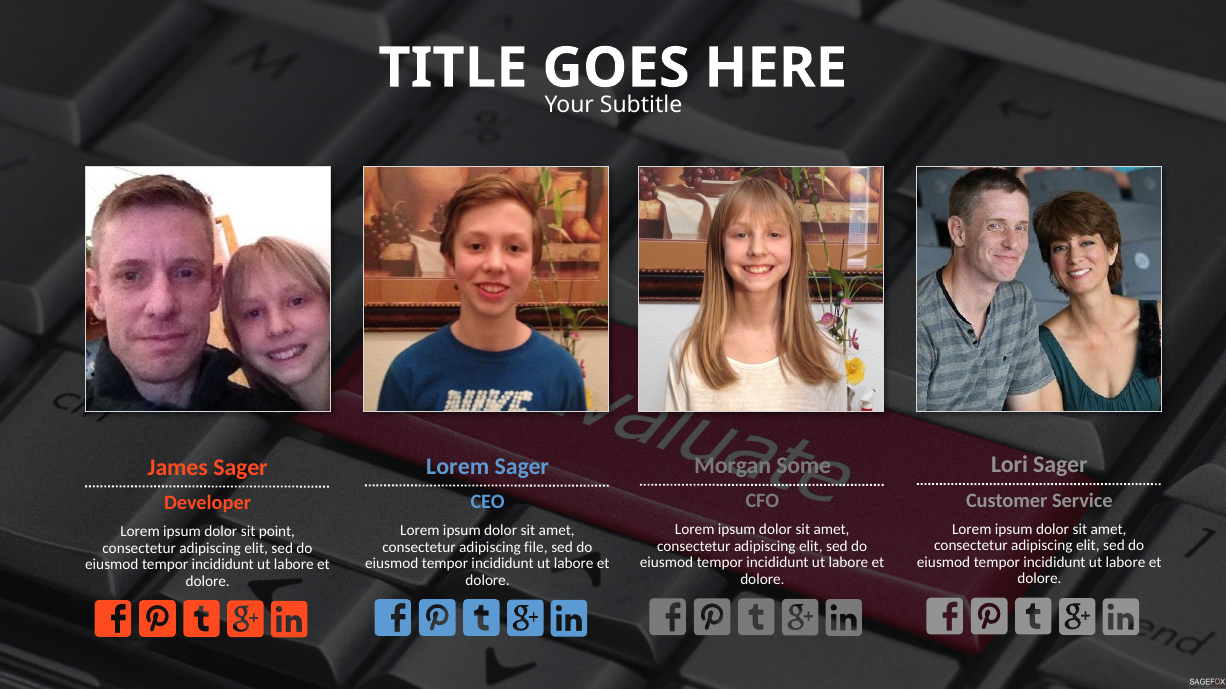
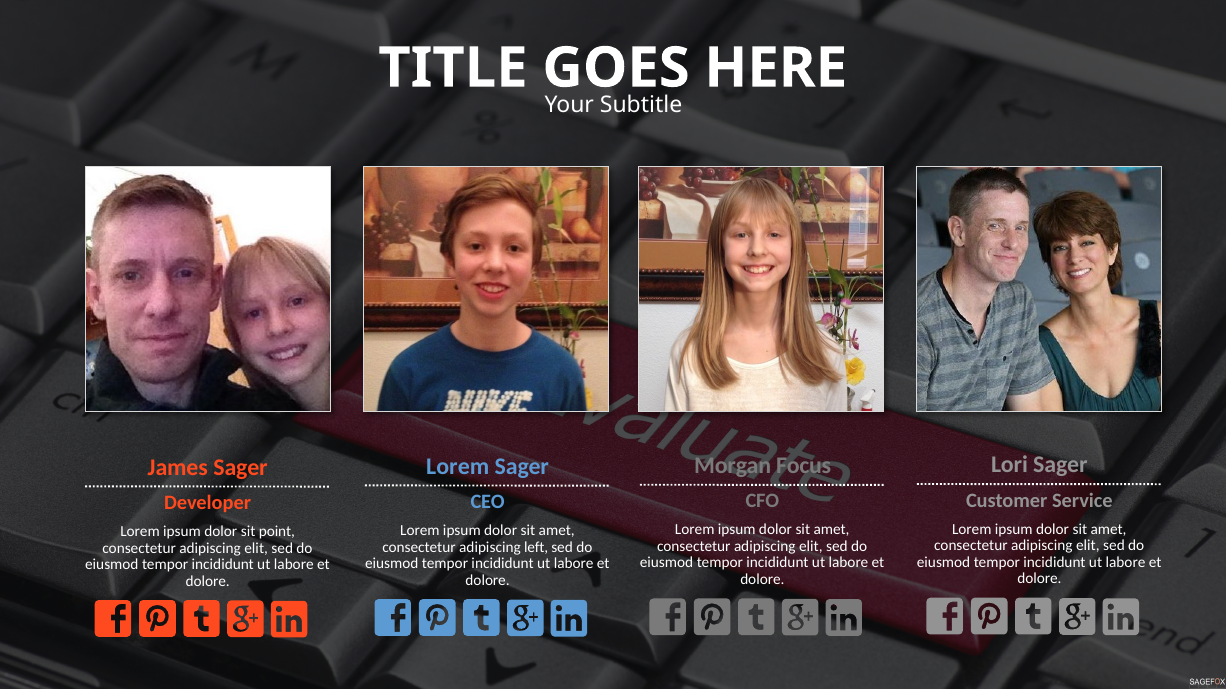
Some: Some -> Focus
file: file -> left
